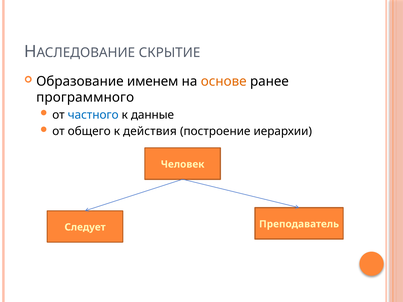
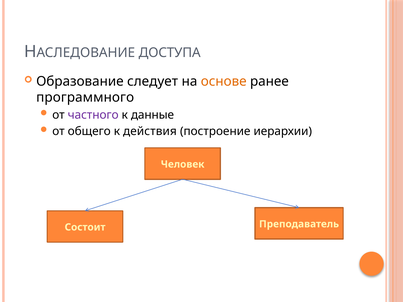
СКРЫТИЕ: СКРЫТИЕ -> ДОСТУПА
именем: именем -> следует
частного colour: blue -> purple
Следует: Следует -> Состоит
